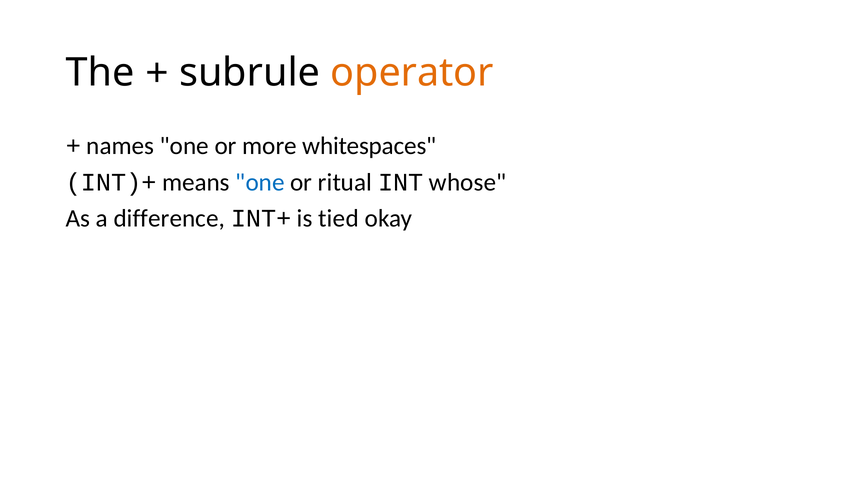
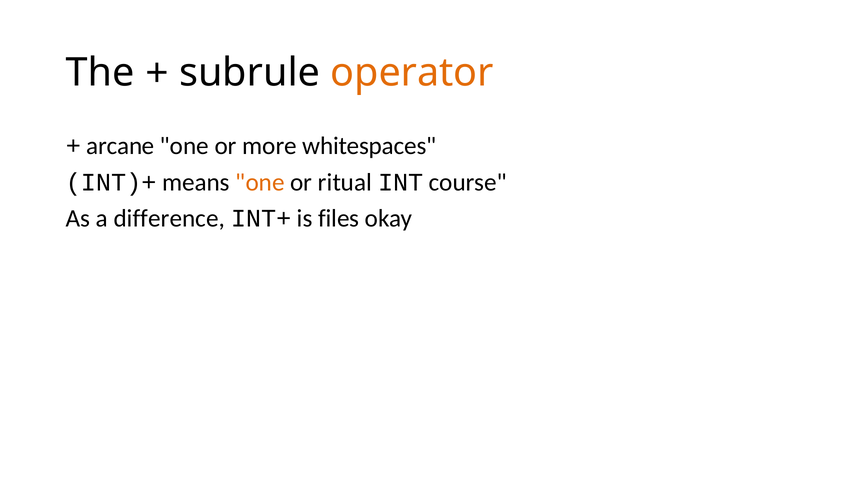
names: names -> arcane
one at (260, 182) colour: blue -> orange
whose: whose -> course
tied: tied -> files
